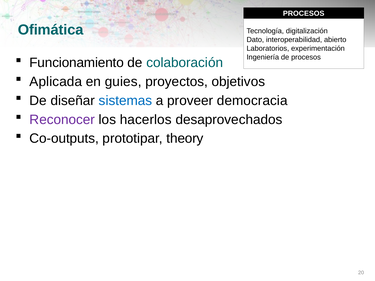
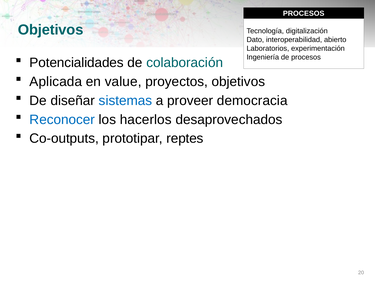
Ofimática at (51, 30): Ofimática -> Objetivos
Funcionamiento: Funcionamiento -> Potencialidades
guies: guies -> value
Reconocer colour: purple -> blue
theory: theory -> reptes
